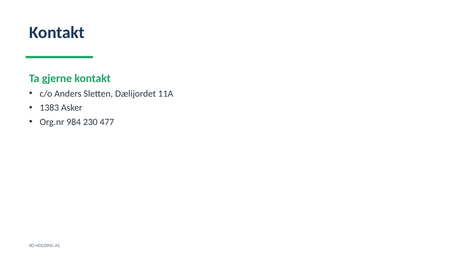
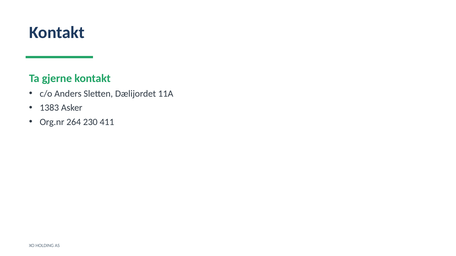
984: 984 -> 264
477: 477 -> 411
